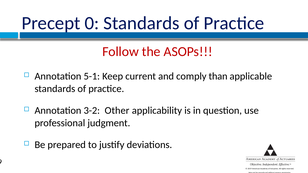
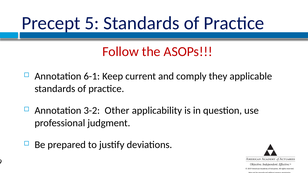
0: 0 -> 5
5-1: 5-1 -> 6-1
than: than -> they
